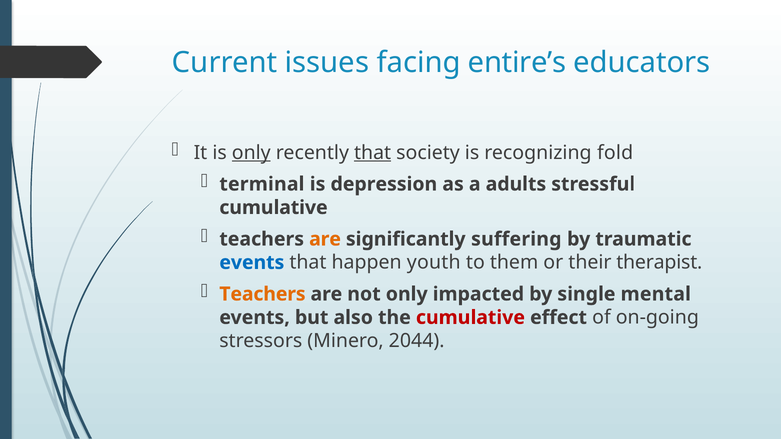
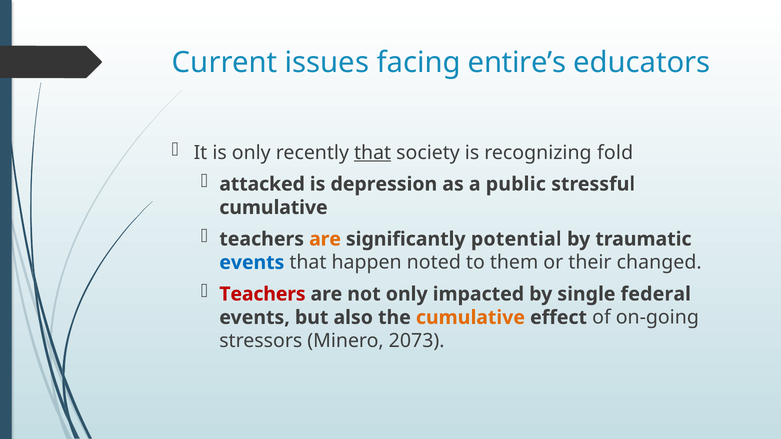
only at (251, 153) underline: present -> none
terminal: terminal -> attacked
adults: adults -> public
suffering: suffering -> potential
youth: youth -> noted
therapist: therapist -> changed
Teachers at (262, 294) colour: orange -> red
mental: mental -> federal
cumulative at (470, 318) colour: red -> orange
2044: 2044 -> 2073
